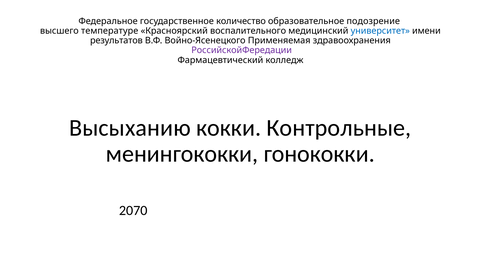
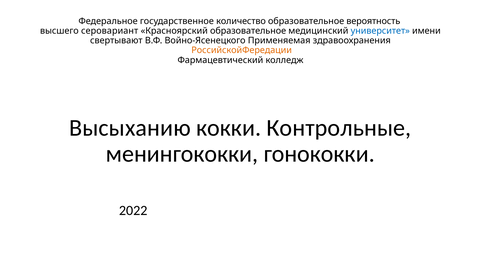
подозрение: подозрение -> вероятность
температуре: температуре -> серовариант
Красноярский воспалительного: воспалительного -> образовательное
результатов: результатов -> свертывают
РоссийскойФередации colour: purple -> orange
2070: 2070 -> 2022
